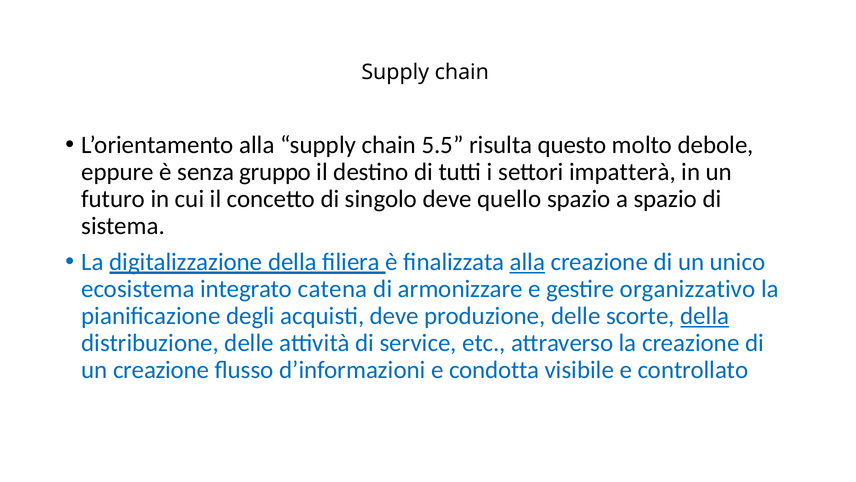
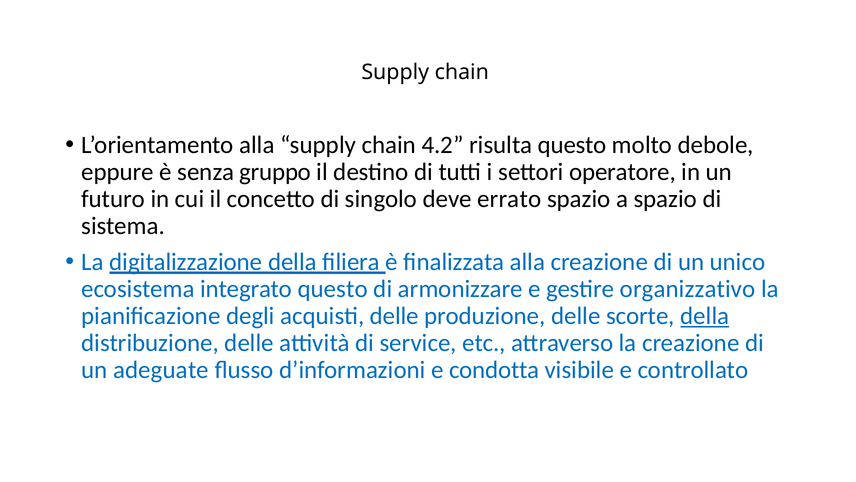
5.5: 5.5 -> 4.2
impatterà: impatterà -> operatore
quello: quello -> errato
alla at (527, 262) underline: present -> none
integrato catena: catena -> questo
acquisti deve: deve -> delle
un creazione: creazione -> adeguate
